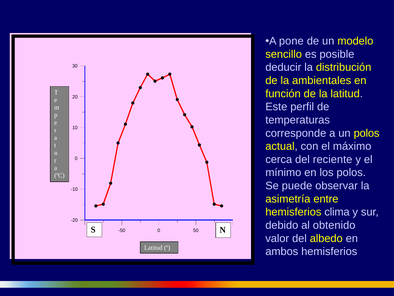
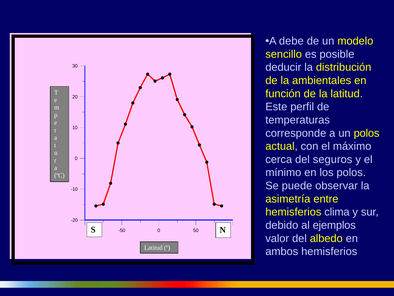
pone: pone -> debe
reciente: reciente -> seguros
obtenido: obtenido -> ejemplos
